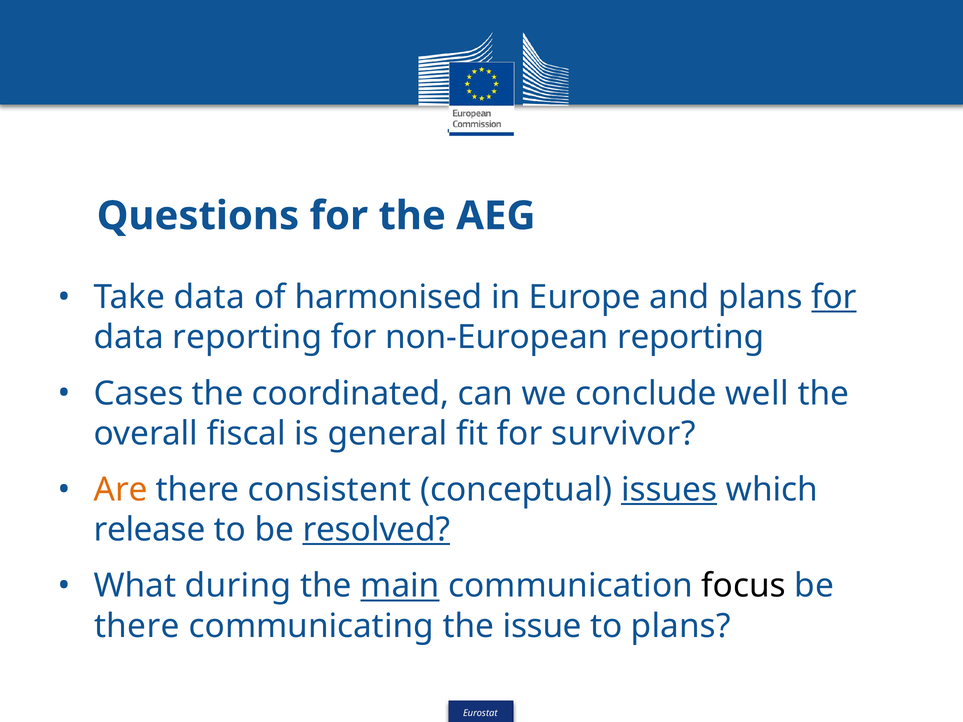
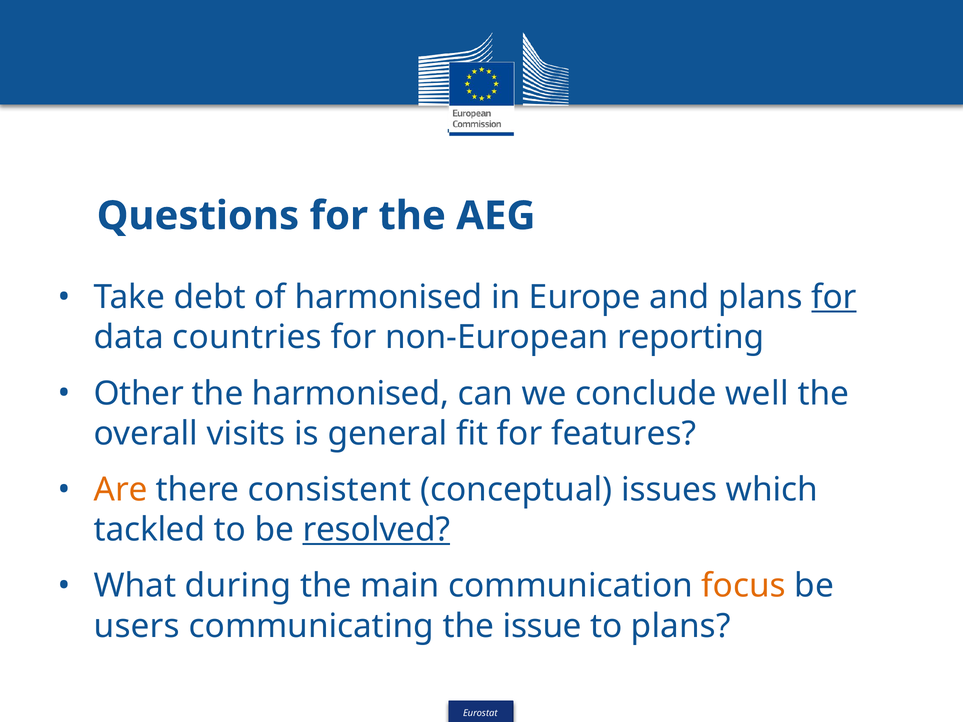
Take data: data -> debt
data reporting: reporting -> countries
Cases: Cases -> Other
the coordinated: coordinated -> harmonised
fiscal: fiscal -> visits
survivor: survivor -> features
issues underline: present -> none
release: release -> tackled
main underline: present -> none
focus colour: black -> orange
there at (137, 626): there -> users
